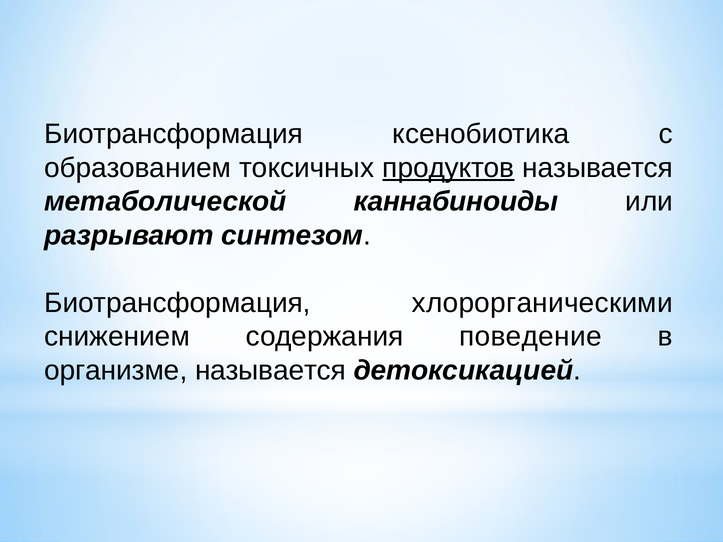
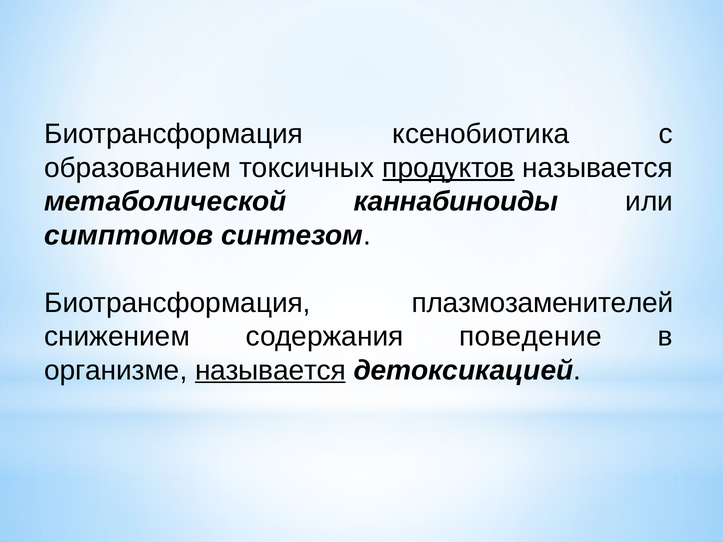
разрывают: разрывают -> симптомов
хлорорганическими: хлорорганическими -> плазмозаменителей
называется at (270, 370) underline: none -> present
